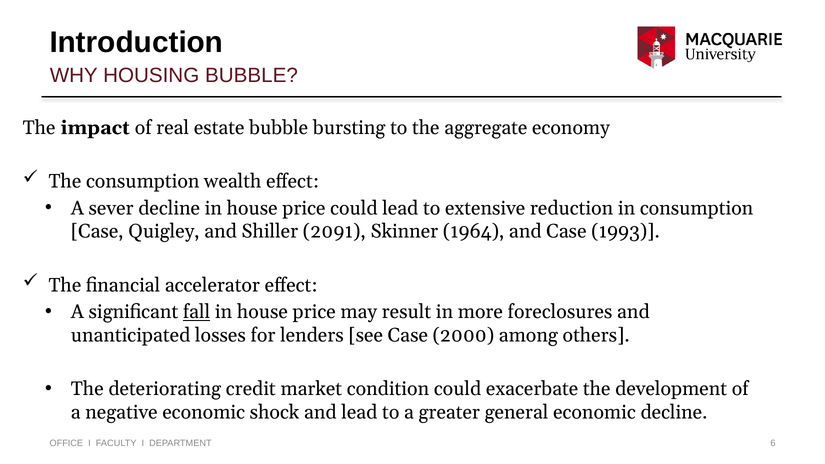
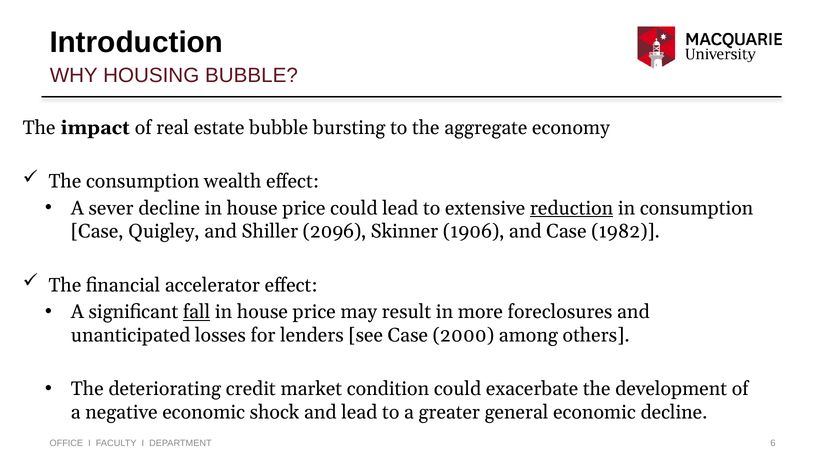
reduction underline: none -> present
2091: 2091 -> 2096
1964: 1964 -> 1906
1993: 1993 -> 1982
